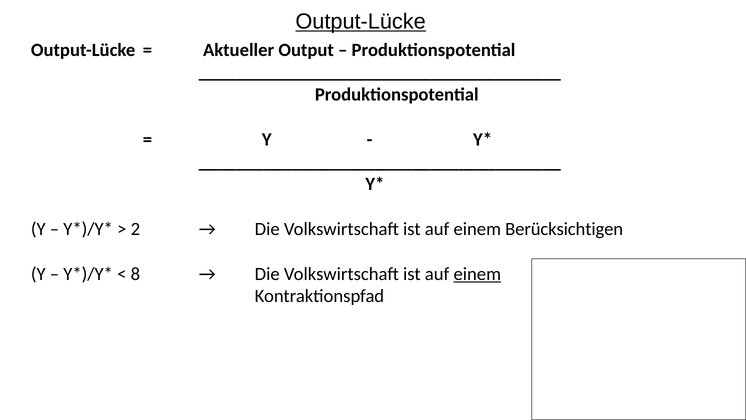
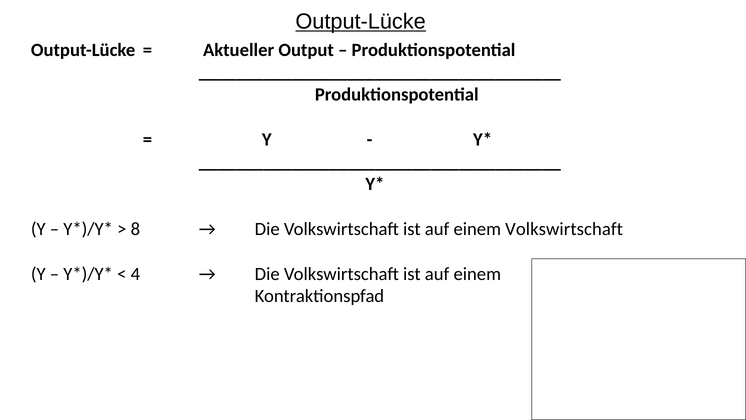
2: 2 -> 8
einem Berücksichtigen: Berücksichtigen -> Volkswirtschaft
8: 8 -> 4
einem at (477, 274) underline: present -> none
